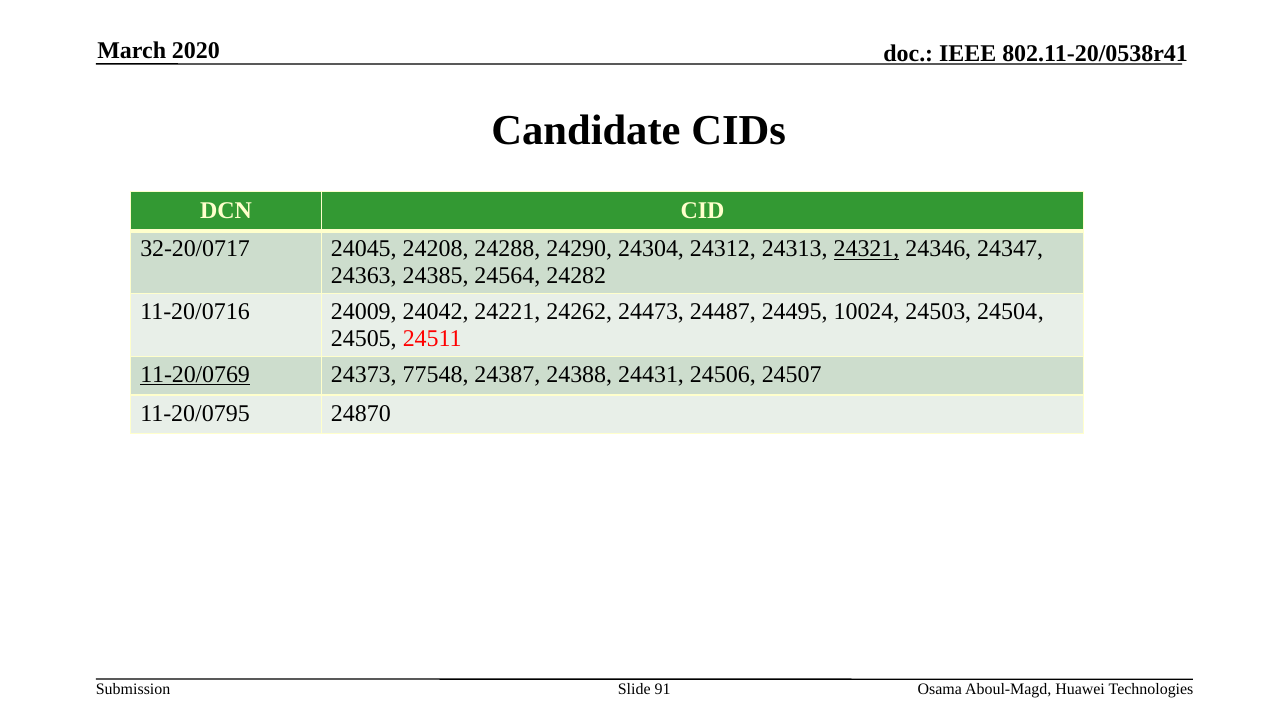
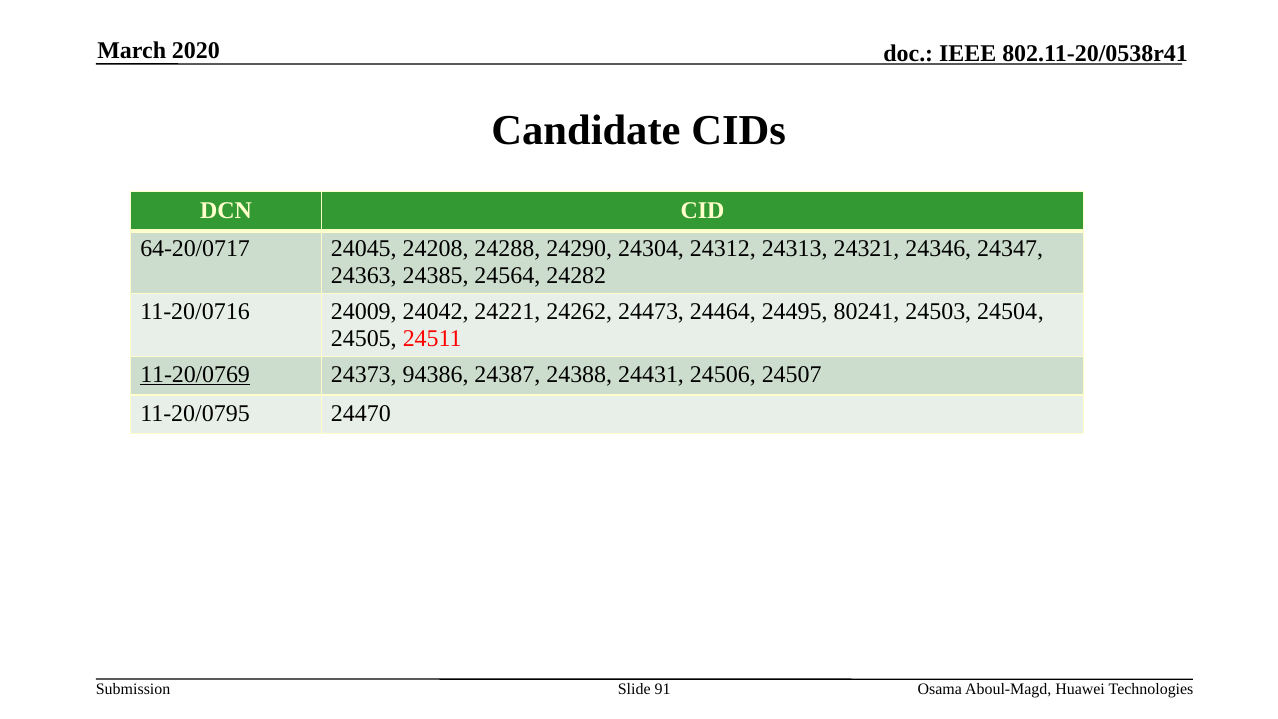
32-20/0717: 32-20/0717 -> 64-20/0717
24321 underline: present -> none
24487: 24487 -> 24464
10024: 10024 -> 80241
77548: 77548 -> 94386
24870: 24870 -> 24470
